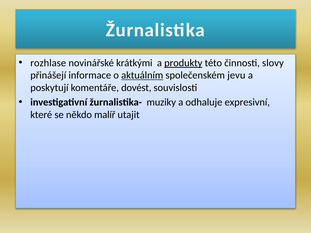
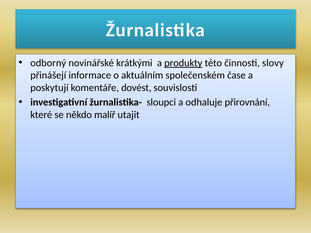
rozhlase: rozhlase -> odborný
aktuálním underline: present -> none
jevu: jevu -> čase
muziky: muziky -> sloupci
expresivní: expresivní -> přirovnání
